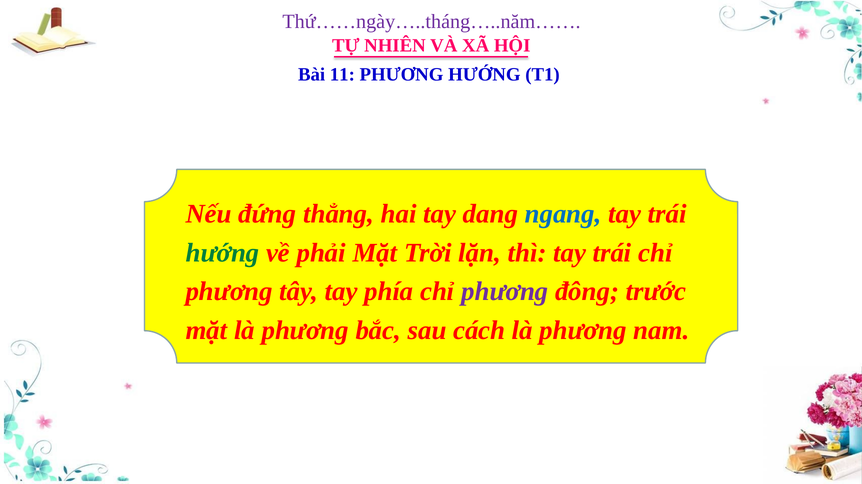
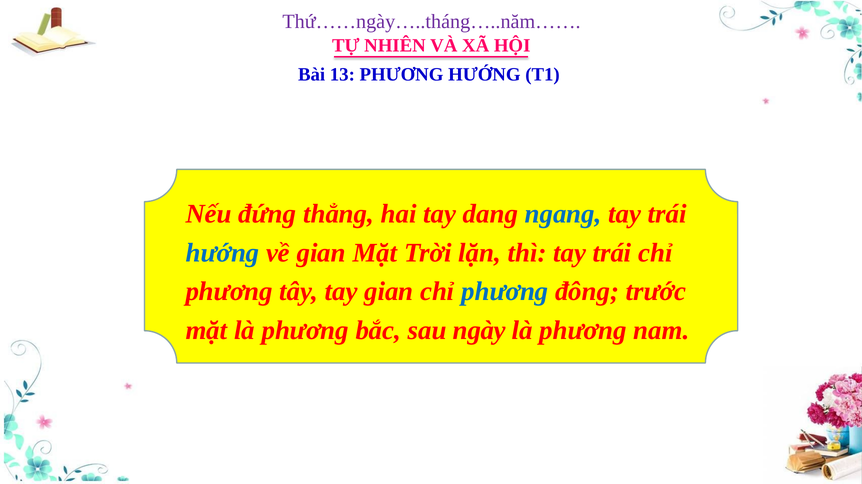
11: 11 -> 13
hướng at (222, 253) colour: green -> blue
về phải: phải -> gian
tay phía: phía -> gian
phương at (505, 292) colour: purple -> blue
cách: cách -> ngày
